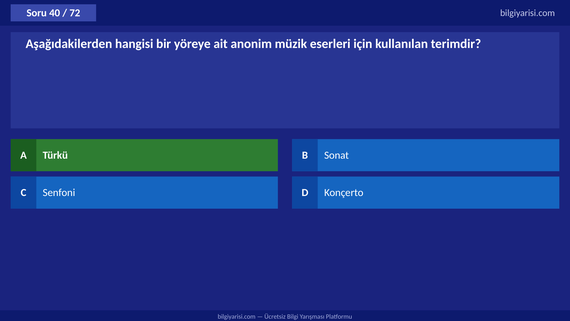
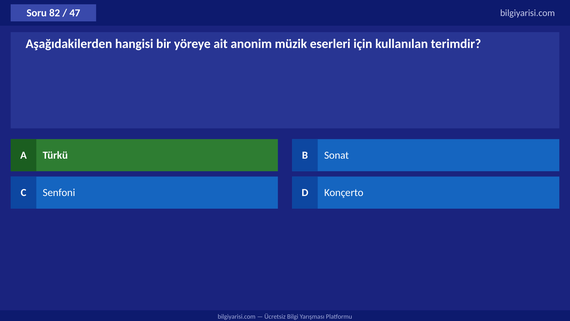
40: 40 -> 82
72: 72 -> 47
